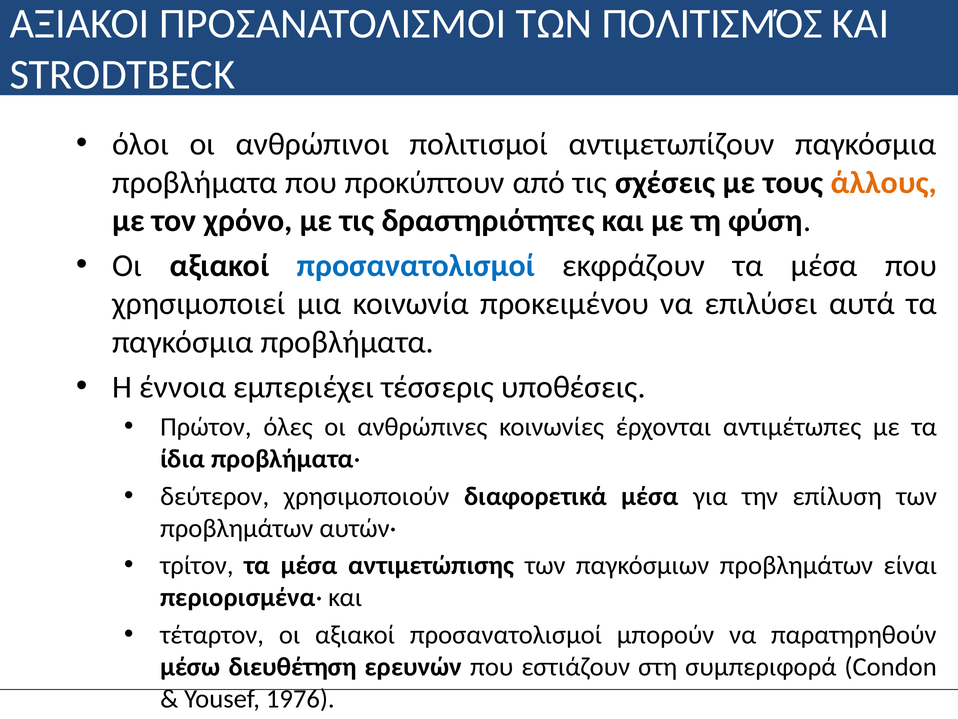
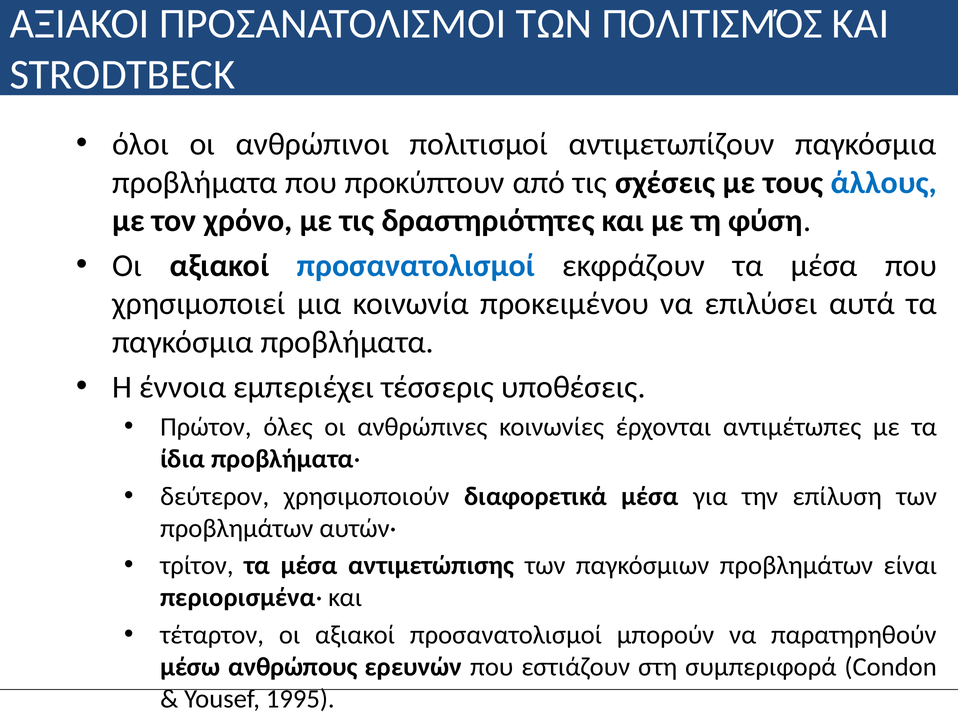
άλλους colour: orange -> blue
διευθέτηση: διευθέτηση -> ανθρώπους
1976: 1976 -> 1995
